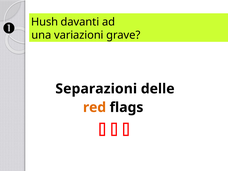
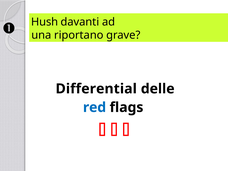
variazioni: variazioni -> riportano
Separazioni: Separazioni -> Differential
red colour: orange -> blue
